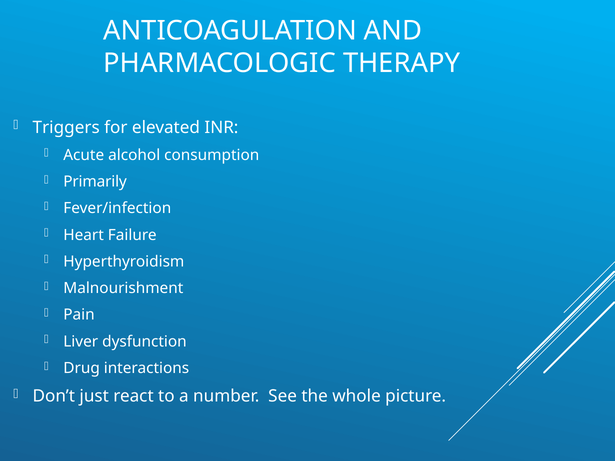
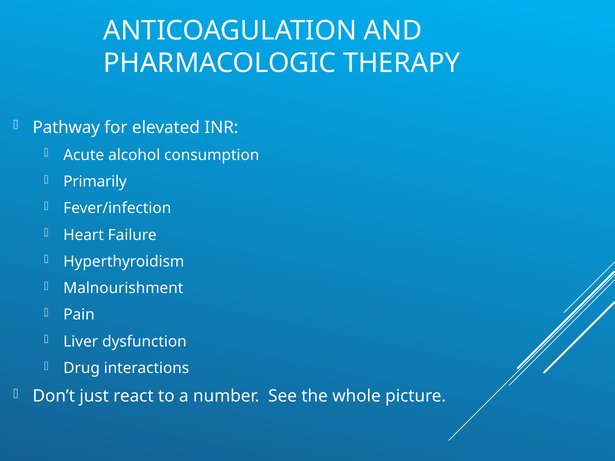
Triggers: Triggers -> Pathway
